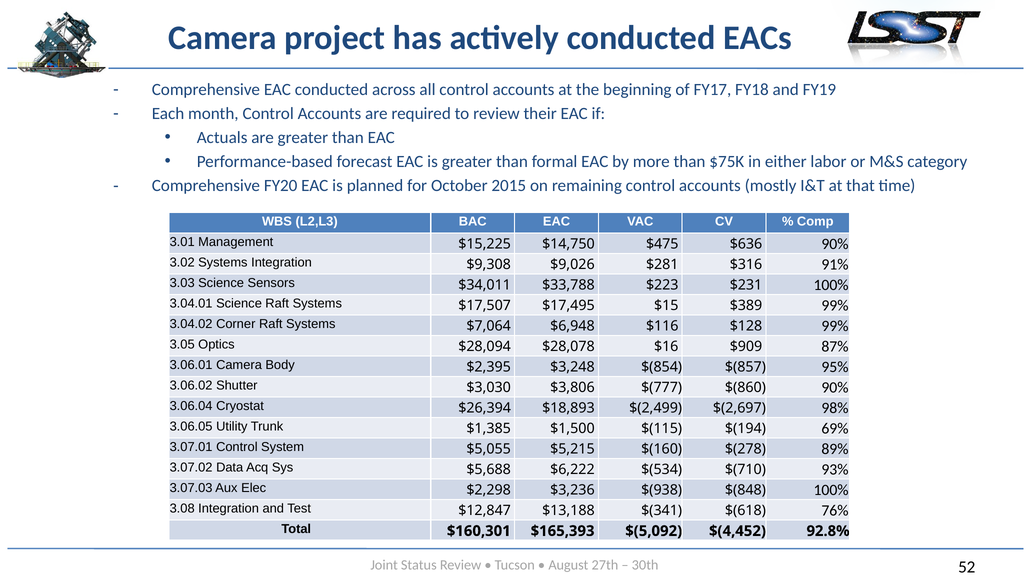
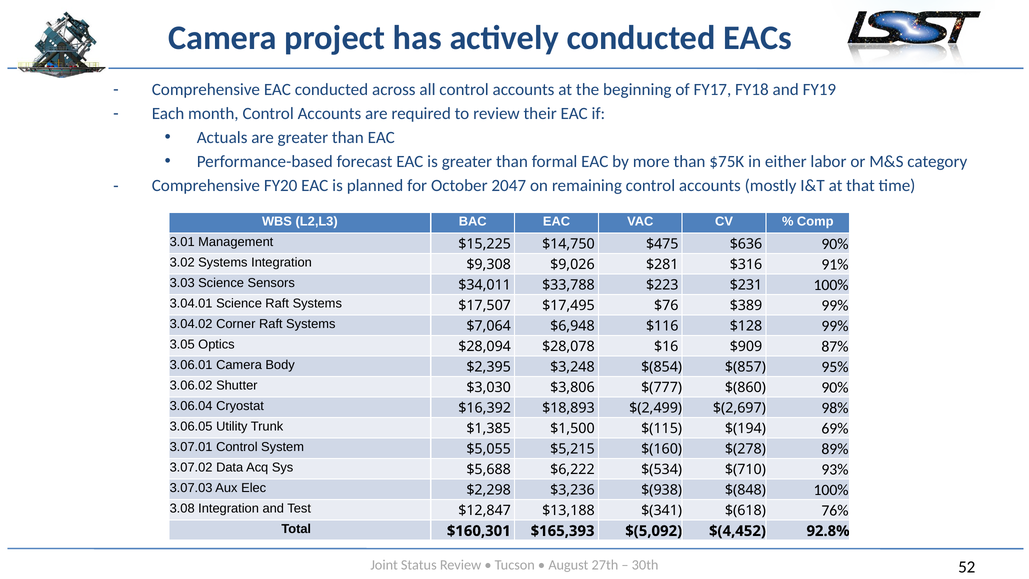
2015: 2015 -> 2047
$15: $15 -> $76
$26,394: $26,394 -> $16,392
